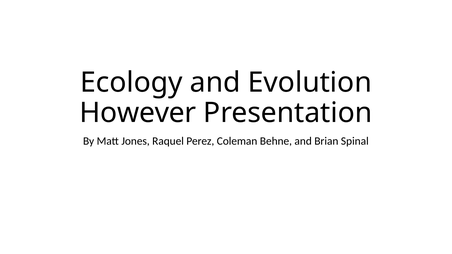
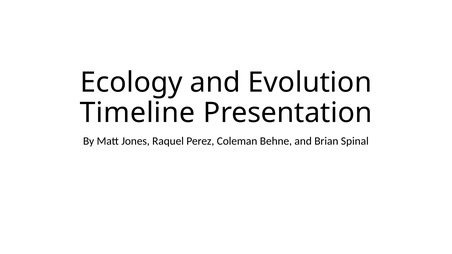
However: However -> Timeline
